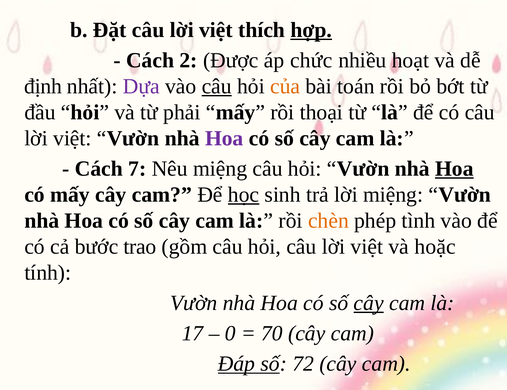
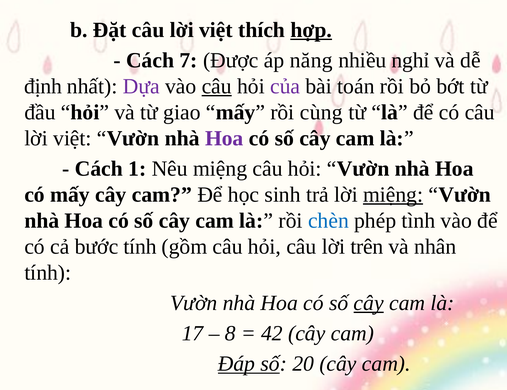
2: 2 -> 7
chức: chức -> năng
hoạt: hoạt -> nghỉ
của colour: orange -> purple
phải: phải -> giao
thoại: thoại -> cùng
7: 7 -> 1
Hoa at (454, 169) underline: present -> none
học underline: present -> none
miệng at (393, 195) underline: none -> present
chèn colour: orange -> blue
bước trao: trao -> tính
hỏi câu lời việt: việt -> trên
hoặc: hoặc -> nhân
0: 0 -> 8
70: 70 -> 42
72: 72 -> 20
